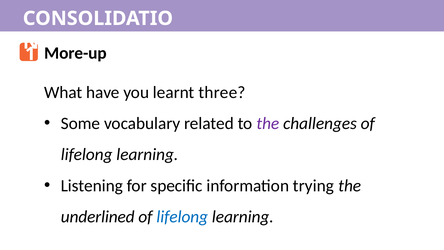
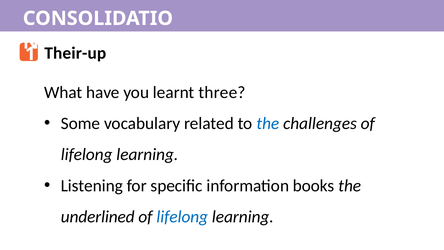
More-up: More-up -> Their-up
the at (268, 123) colour: purple -> blue
trying: trying -> books
